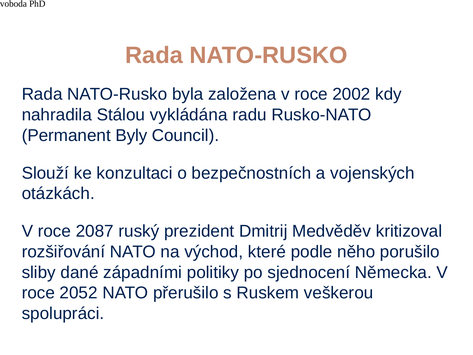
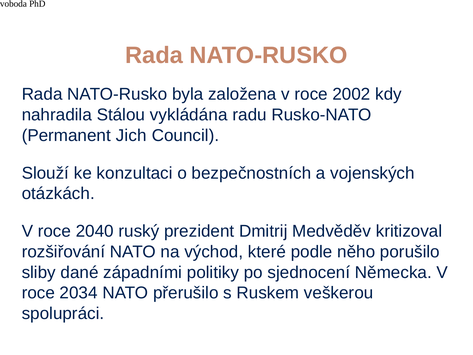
Byly: Byly -> Jich
2087: 2087 -> 2040
2052: 2052 -> 2034
